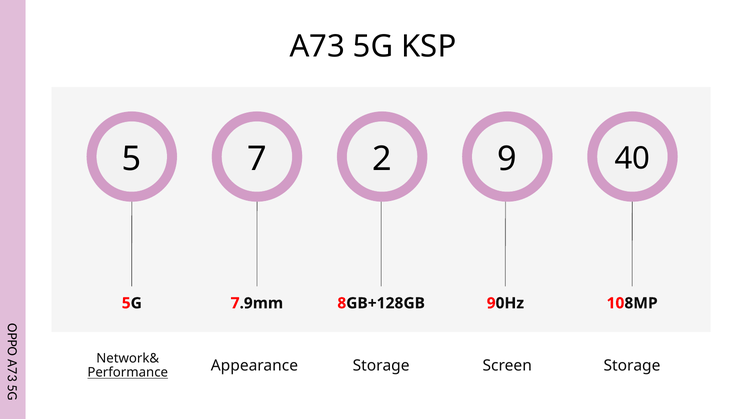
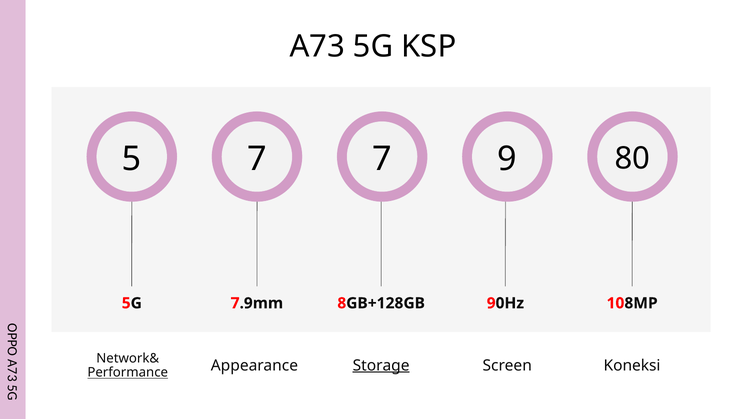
7 2: 2 -> 7
40: 40 -> 80
Storage at (381, 366) underline: none -> present
Screen Storage: Storage -> Koneksi
